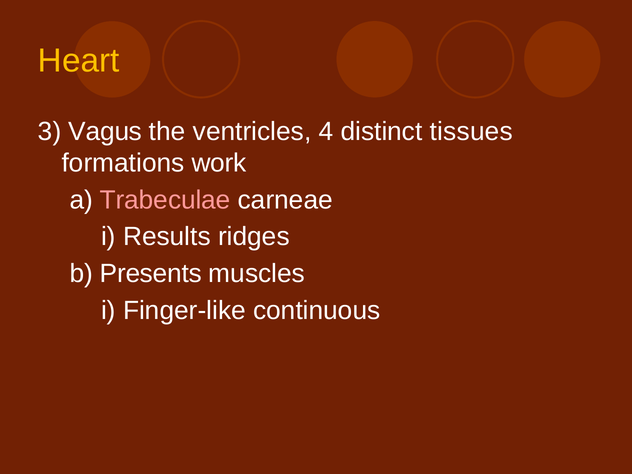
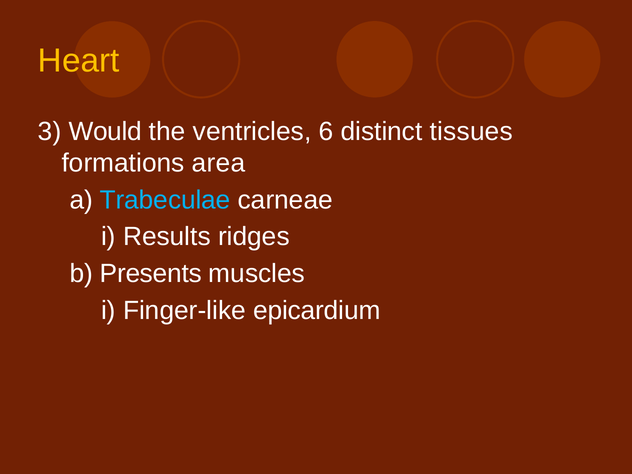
Vagus: Vagus -> Would
4: 4 -> 6
work: work -> area
Trabeculae colour: pink -> light blue
continuous: continuous -> epicardium
